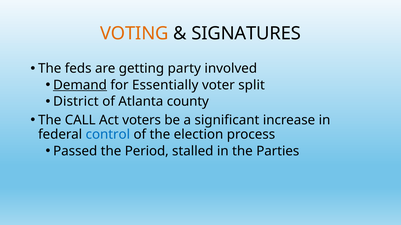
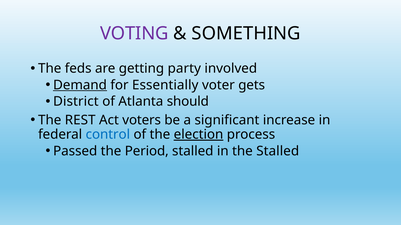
VOTING colour: orange -> purple
SIGNATURES: SIGNATURES -> SOMETHING
split: split -> gets
county: county -> should
CALL: CALL -> REST
election underline: none -> present
the Parties: Parties -> Stalled
